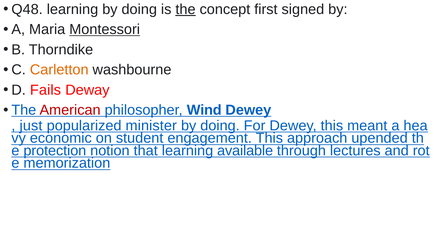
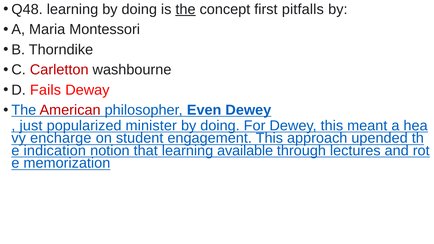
signed: signed -> pitfalls
Montessori underline: present -> none
Carletton colour: orange -> red
Wind: Wind -> Even
economic: economic -> encharge
protection: protection -> indication
